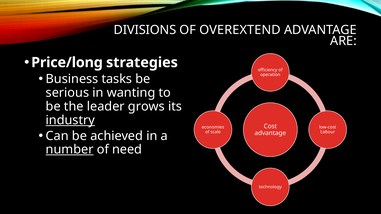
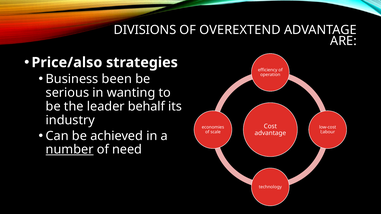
Price/long: Price/long -> Price/also
tasks: tasks -> been
grows: grows -> behalf
industry underline: present -> none
